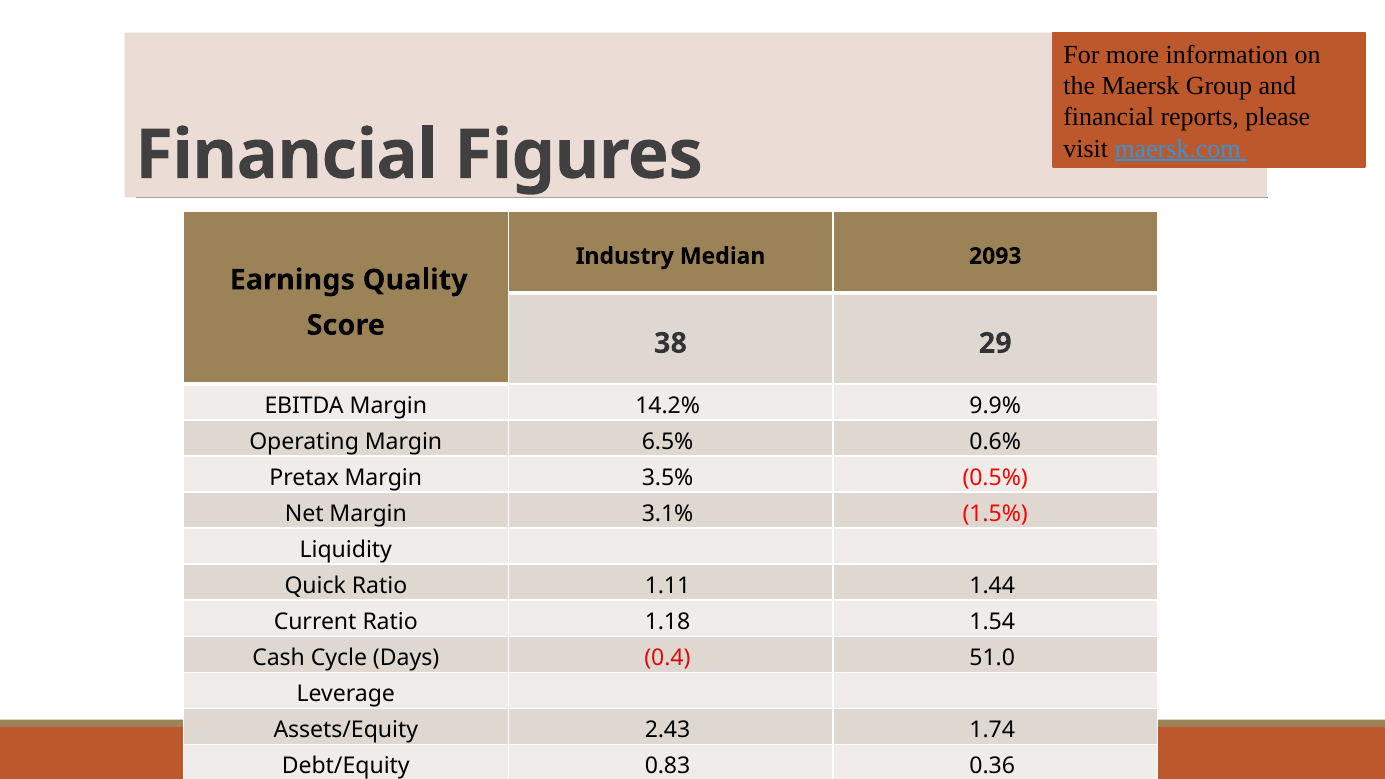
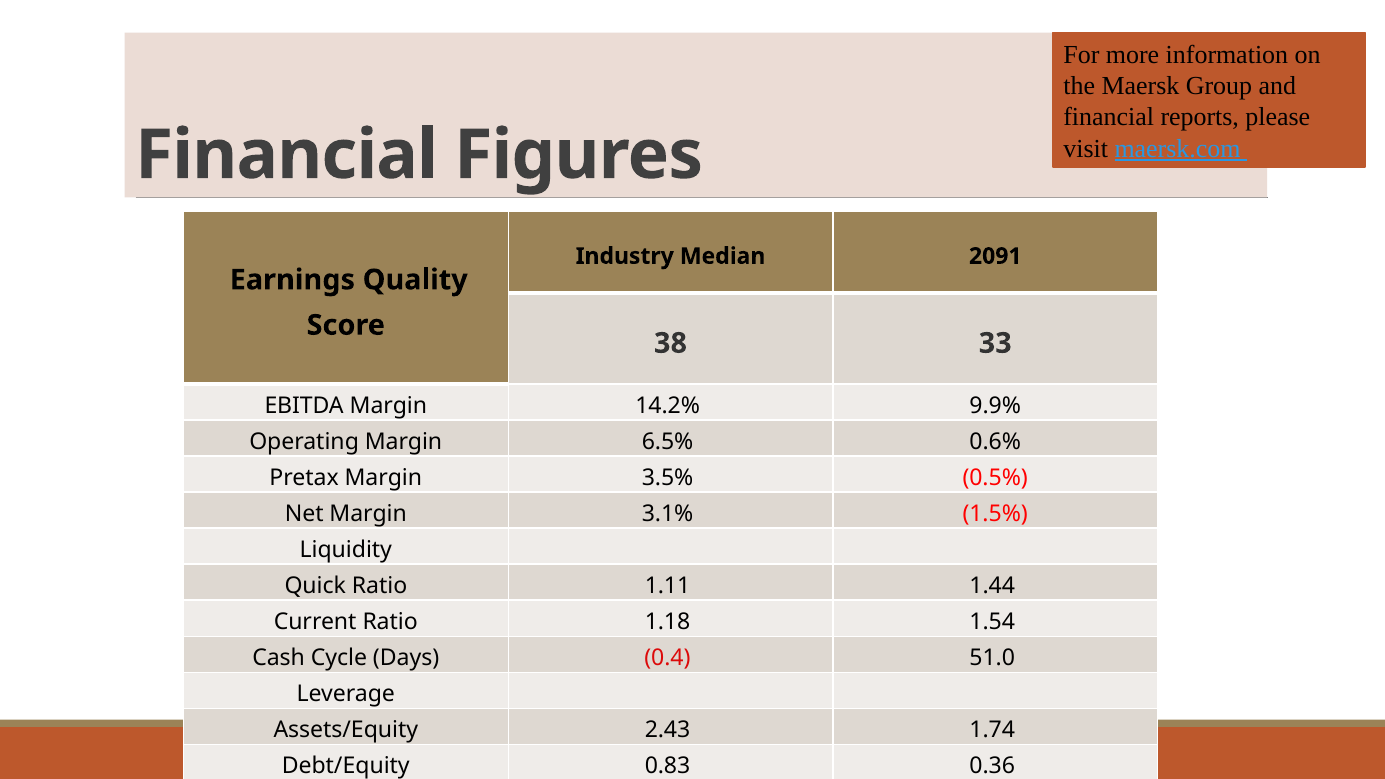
2093: 2093 -> 2091
29: 29 -> 33
